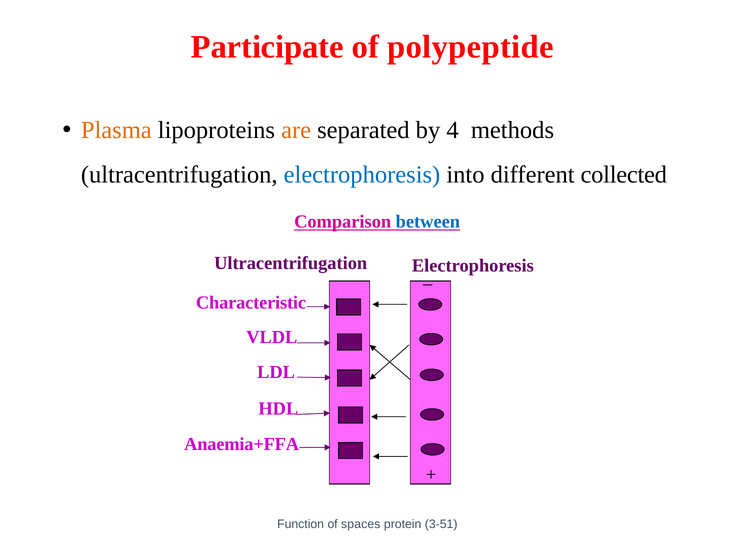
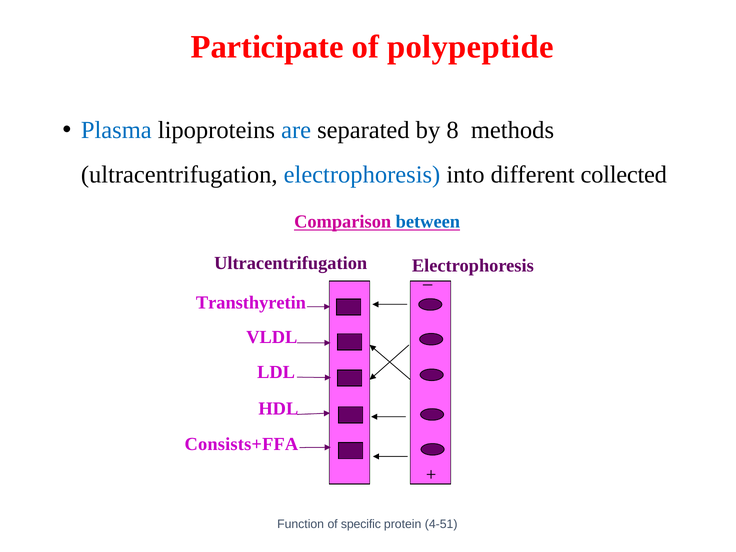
Plasma colour: orange -> blue
are colour: orange -> blue
4: 4 -> 8
Characteristic: Characteristic -> Transthyretin
Anaemia+FFA: Anaemia+FFA -> Consists+FFA
spaces: spaces -> specific
3-51: 3-51 -> 4-51
